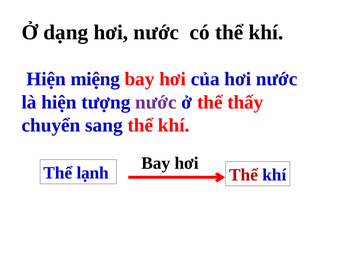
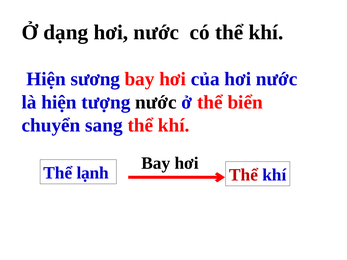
miệng: miệng -> sương
nước at (156, 102) colour: purple -> black
thấy: thấy -> biển
